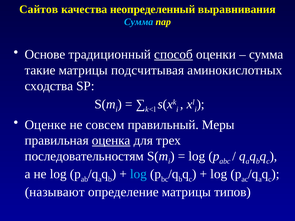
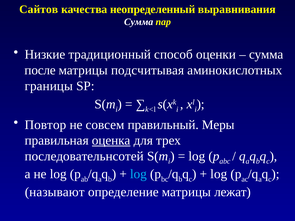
Сумма at (139, 22) colour: light blue -> white
Основе: Основе -> Низкие
способ underline: present -> none
такие: такие -> после
сходства: сходства -> границы
Оценке: Оценке -> Повтор
последовательностям: последовательностям -> последовательнсотей
типов: типов -> лежат
